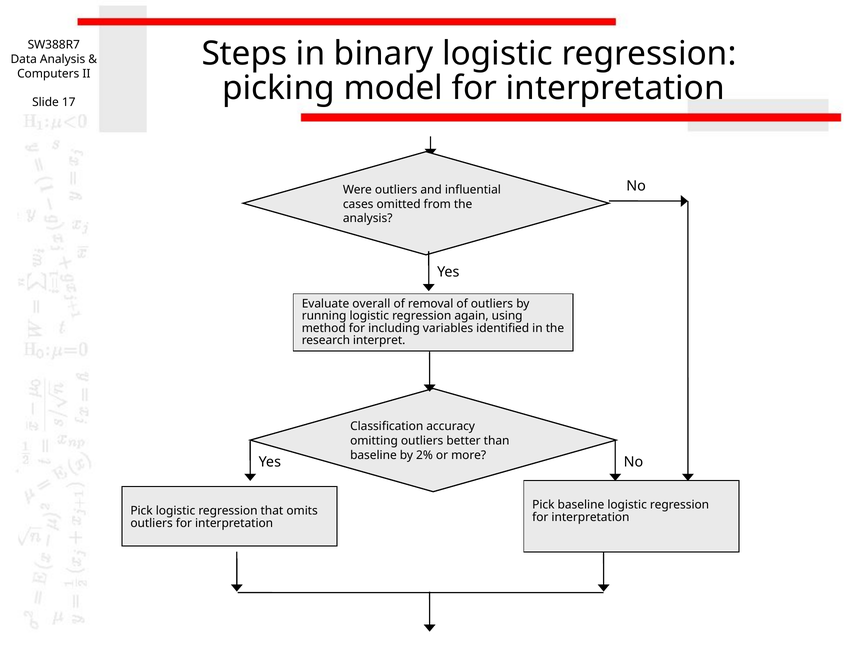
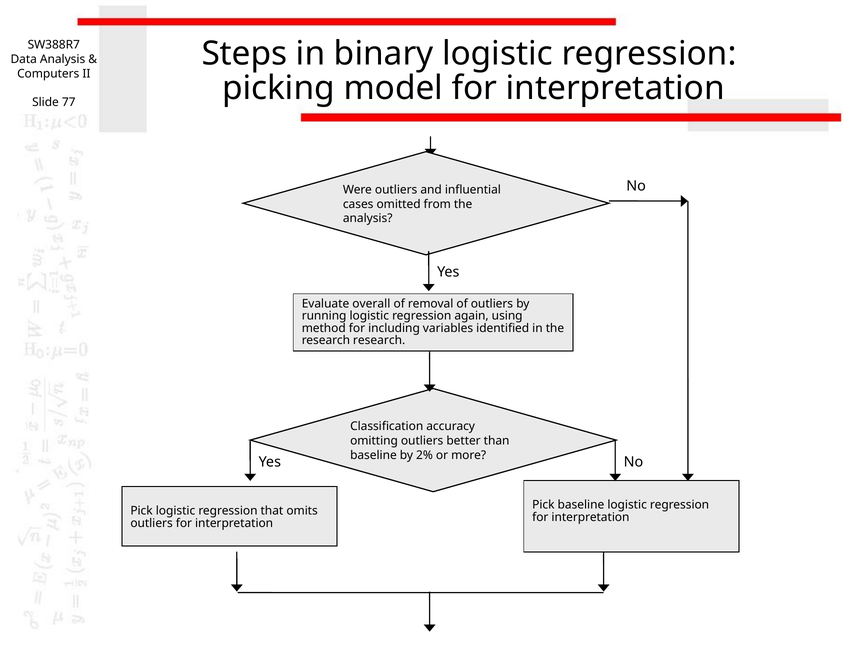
17: 17 -> 77
research interpret: interpret -> research
